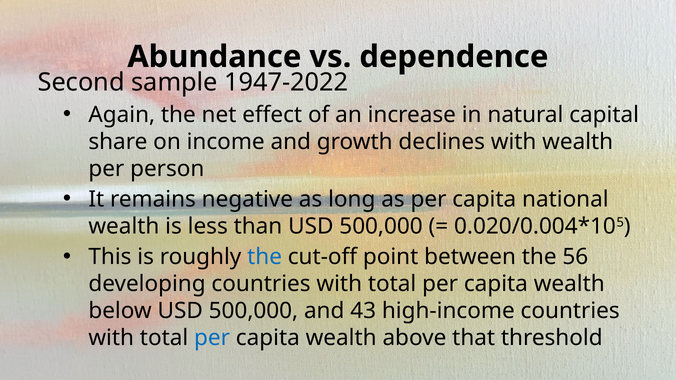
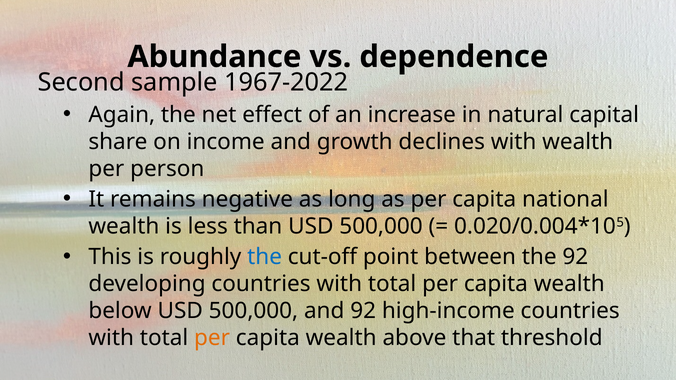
1947-2022: 1947-2022 -> 1967-2022
the 56: 56 -> 92
and 43: 43 -> 92
per at (212, 338) colour: blue -> orange
